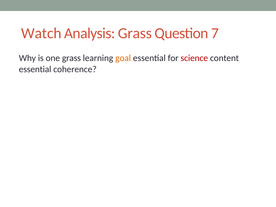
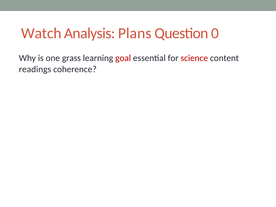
Analysis Grass: Grass -> Plans
7: 7 -> 0
goal colour: orange -> red
essential at (35, 69): essential -> readings
